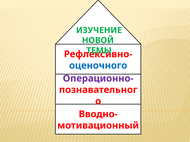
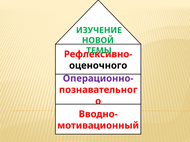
оценочного colour: blue -> black
